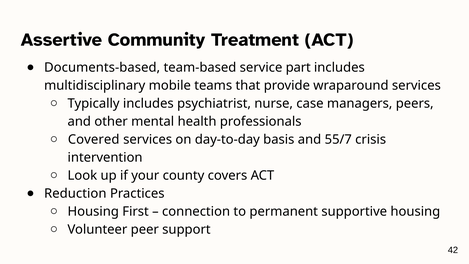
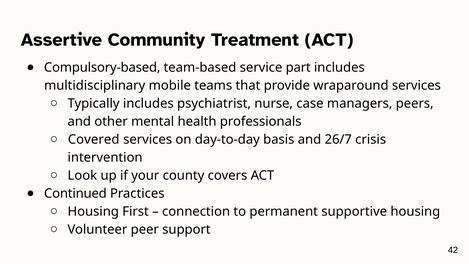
Documents-based: Documents-based -> Compulsory-based
55/7: 55/7 -> 26/7
Reduction: Reduction -> Continued
